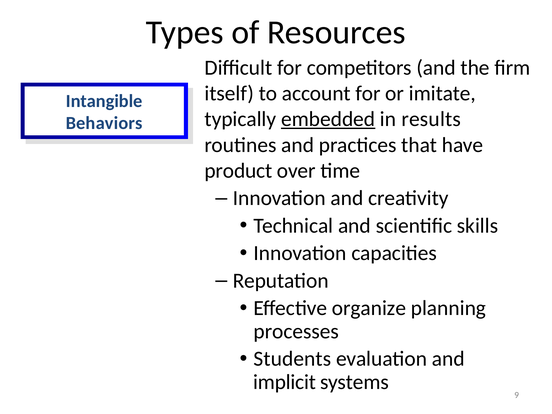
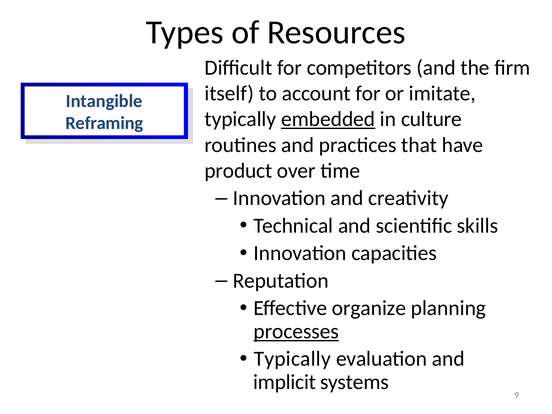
results: results -> culture
Behaviors: Behaviors -> Reframing
processes underline: none -> present
Students at (292, 359): Students -> Typically
